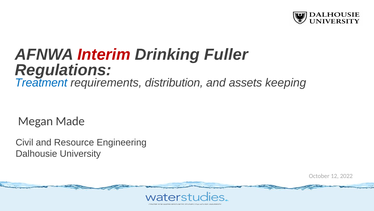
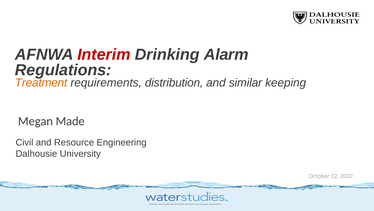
Fuller: Fuller -> Alarm
Treatment colour: blue -> orange
assets: assets -> similar
